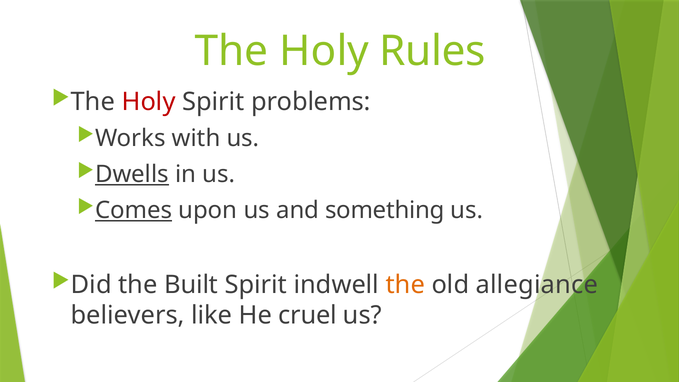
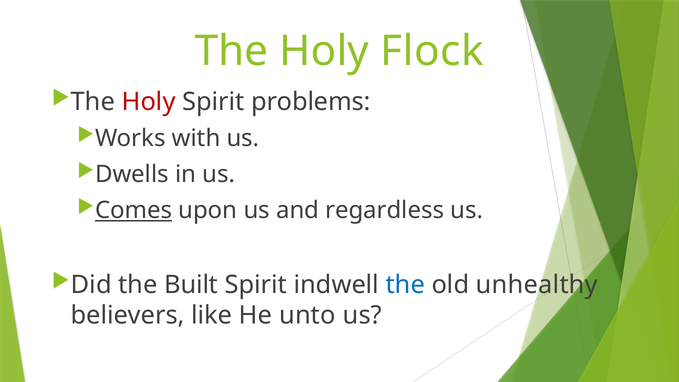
Rules: Rules -> Flock
Dwells underline: present -> none
something: something -> regardless
the at (405, 285) colour: orange -> blue
allegiance: allegiance -> unhealthy
cruel: cruel -> unto
